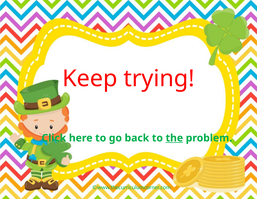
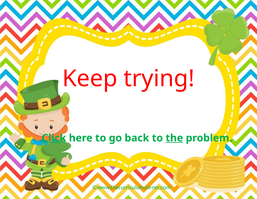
Click underline: none -> present
